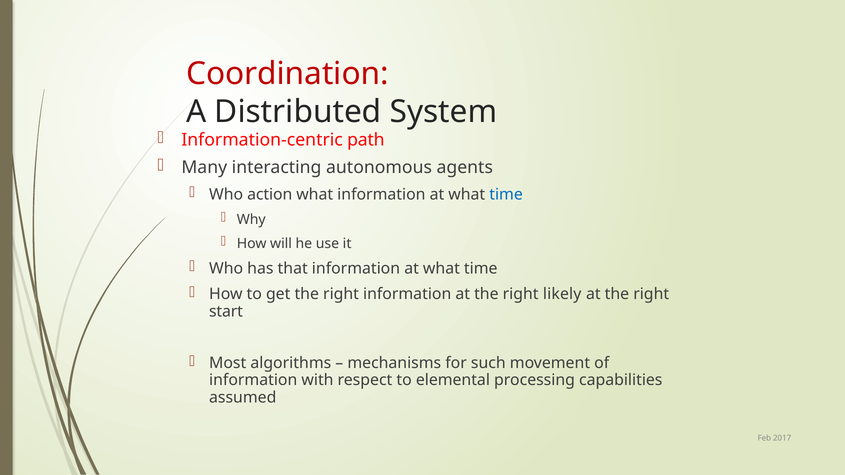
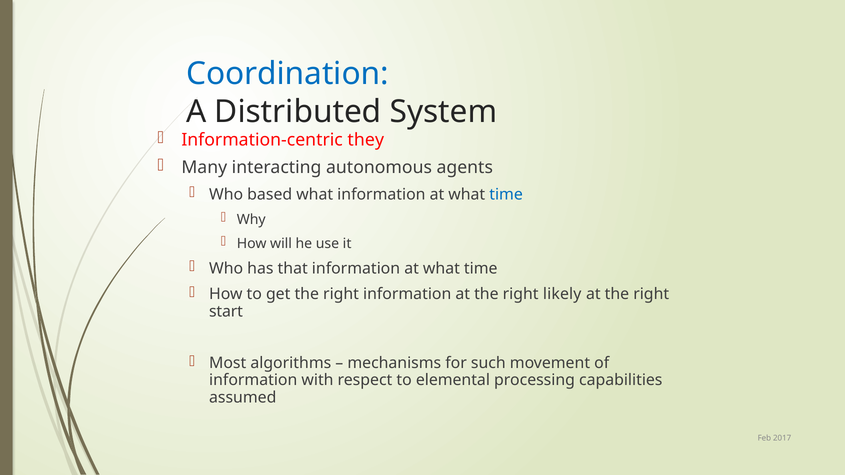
Coordination colour: red -> blue
path: path -> they
action: action -> based
